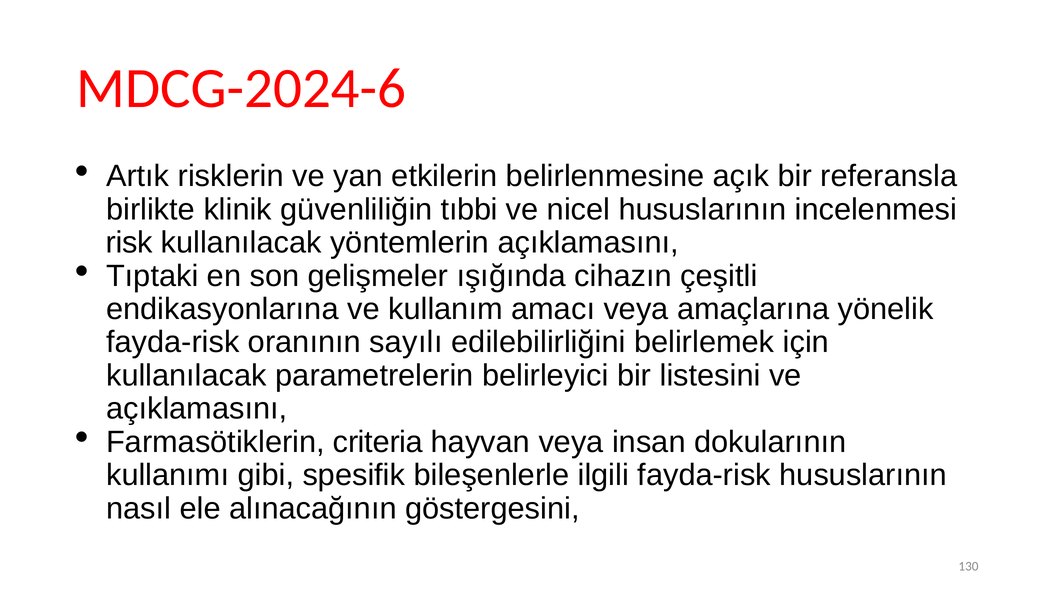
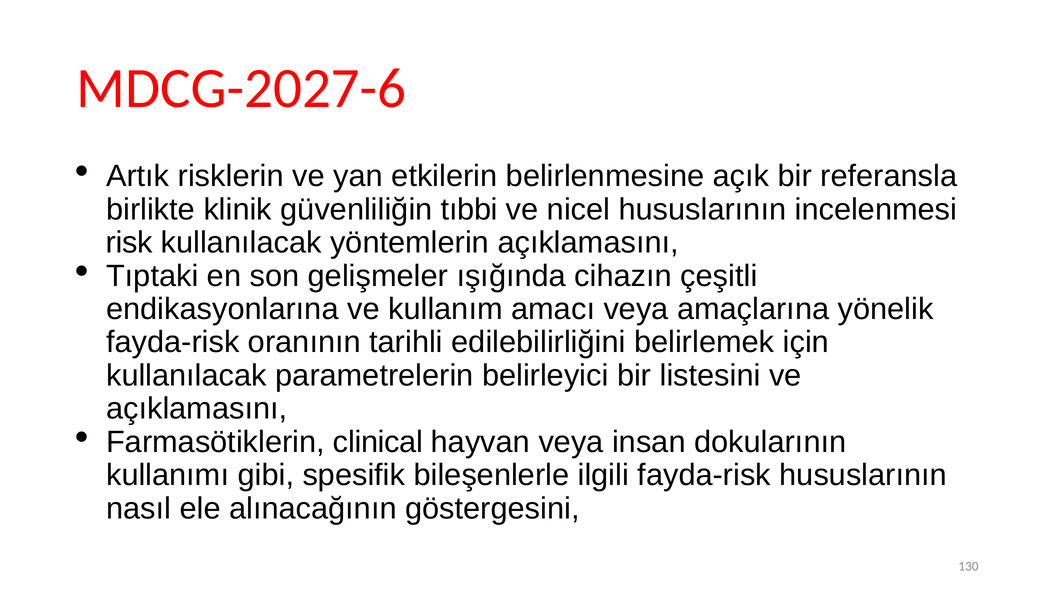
MDCG-2024-6: MDCG-2024-6 -> MDCG-2027-6
sayılı: sayılı -> tarihli
criteria: criteria -> clinical
